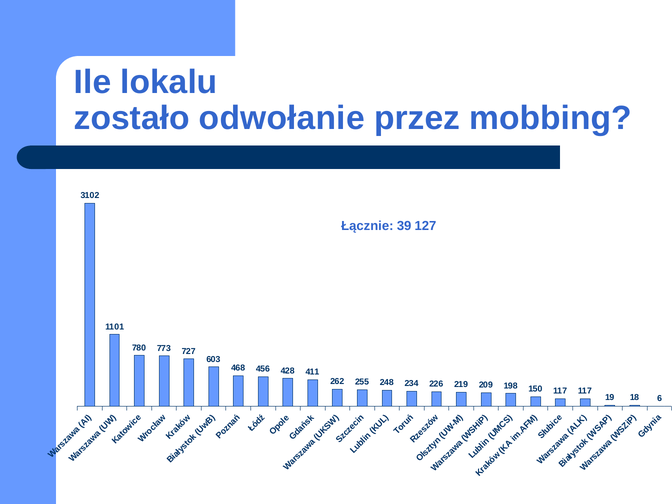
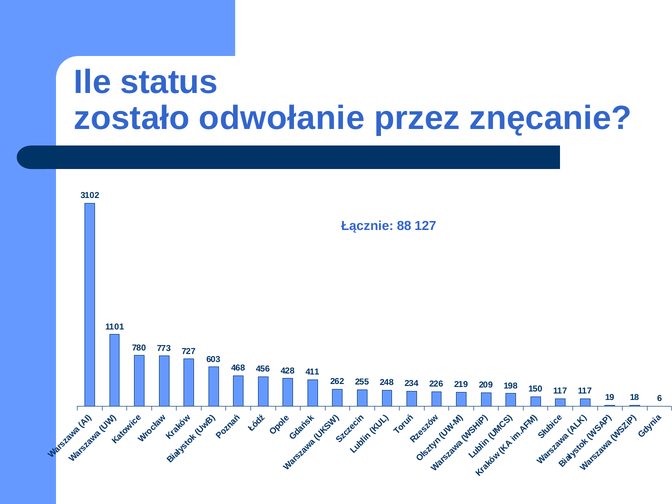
lokalu: lokalu -> status
mobbing: mobbing -> znęcanie
39: 39 -> 88
